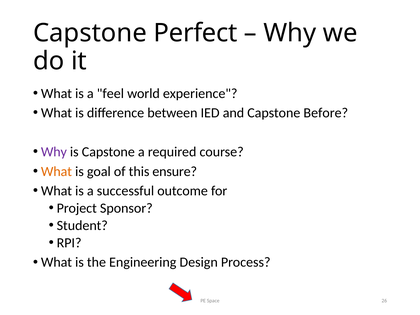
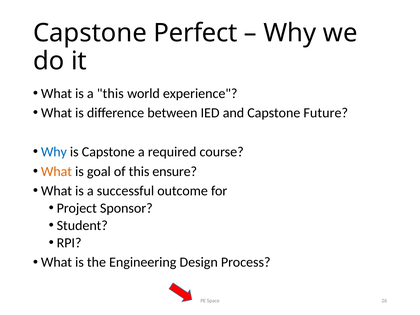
a feel: feel -> this
Before: Before -> Future
Why at (54, 152) colour: purple -> blue
